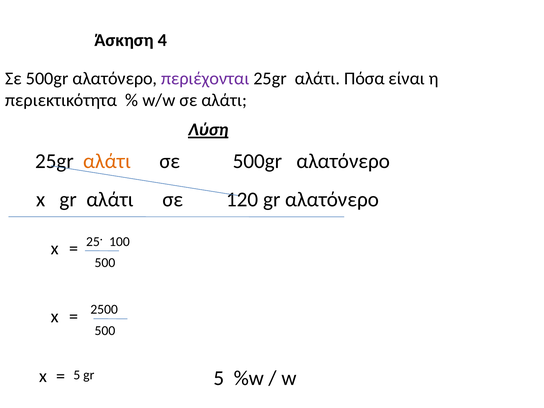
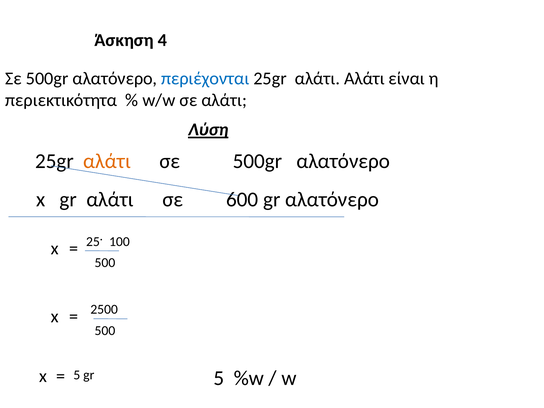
περιέχονται colour: purple -> blue
αλάτι Πόσα: Πόσα -> Αλάτι
120: 120 -> 600
